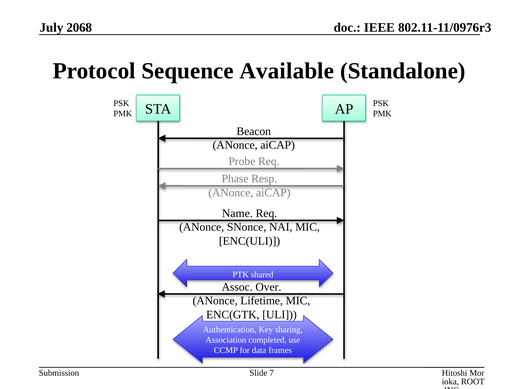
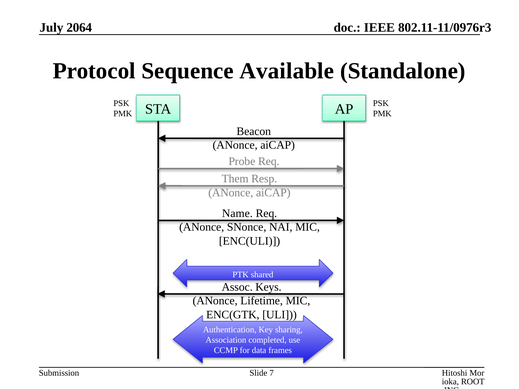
2068: 2068 -> 2064
Phase: Phase -> Them
Over: Over -> Keys
